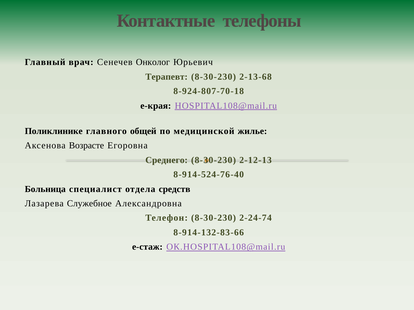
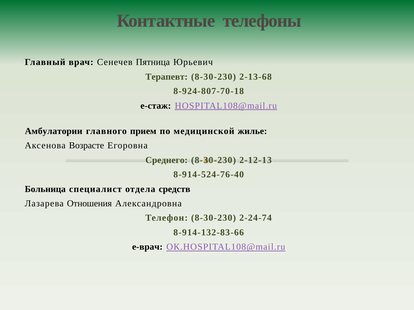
Онколог: Онколог -> Пятница
e-края: e-края -> e-стаж
Поликлинике: Поликлинике -> Амбулатории
общей: общей -> прием
Служебное: Служебное -> Отношения
e-стаж: e-стаж -> e-врач
